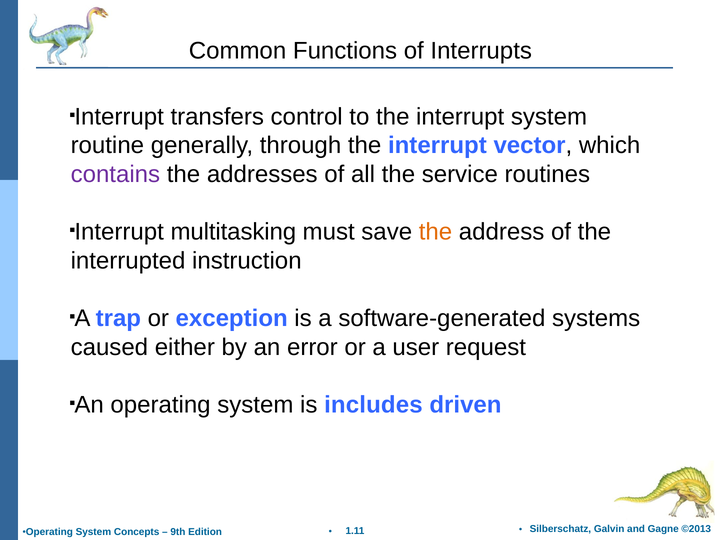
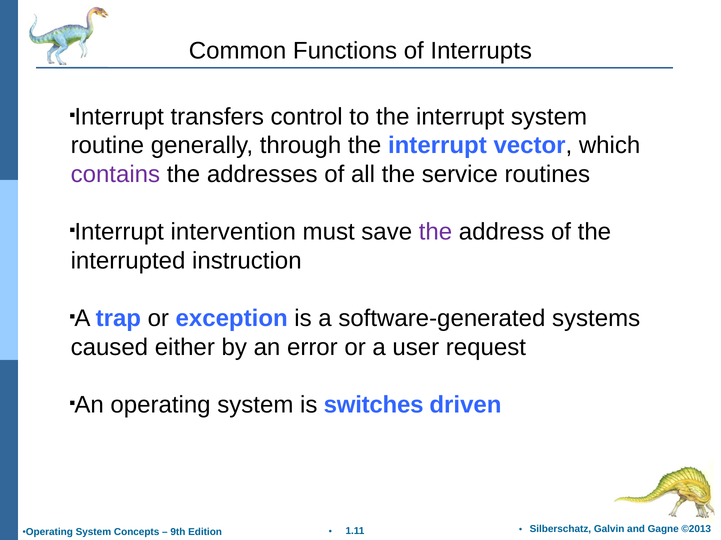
multitasking: multitasking -> intervention
the at (435, 232) colour: orange -> purple
includes: includes -> switches
